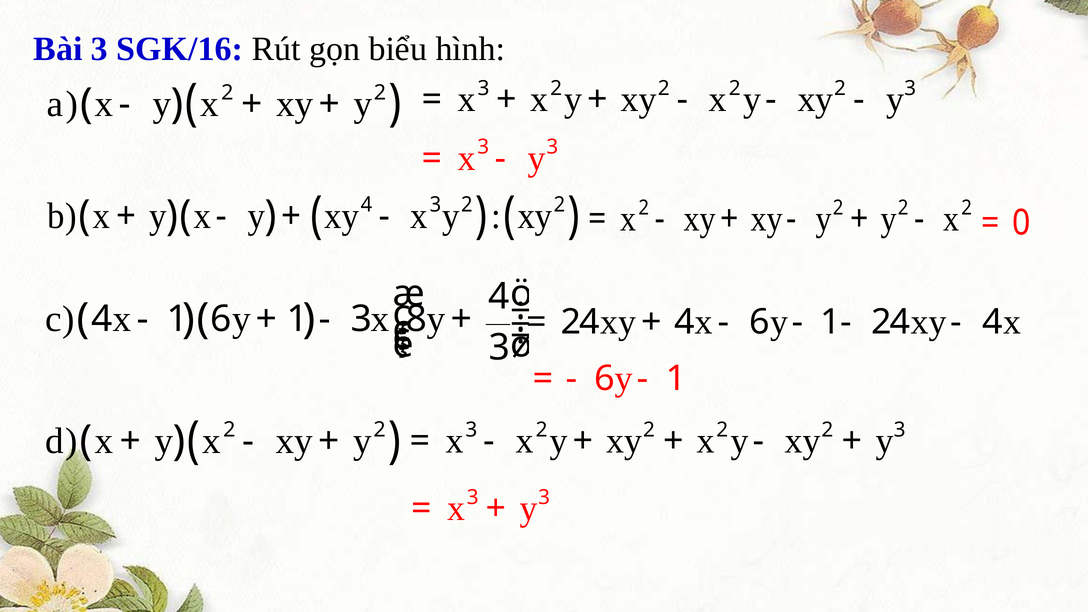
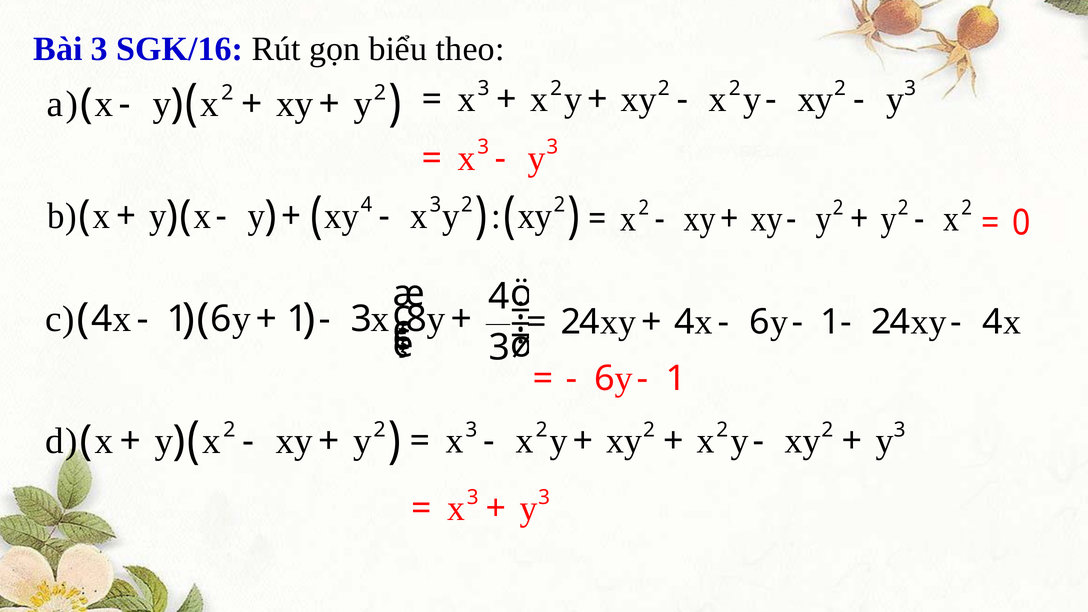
hình: hình -> theo
